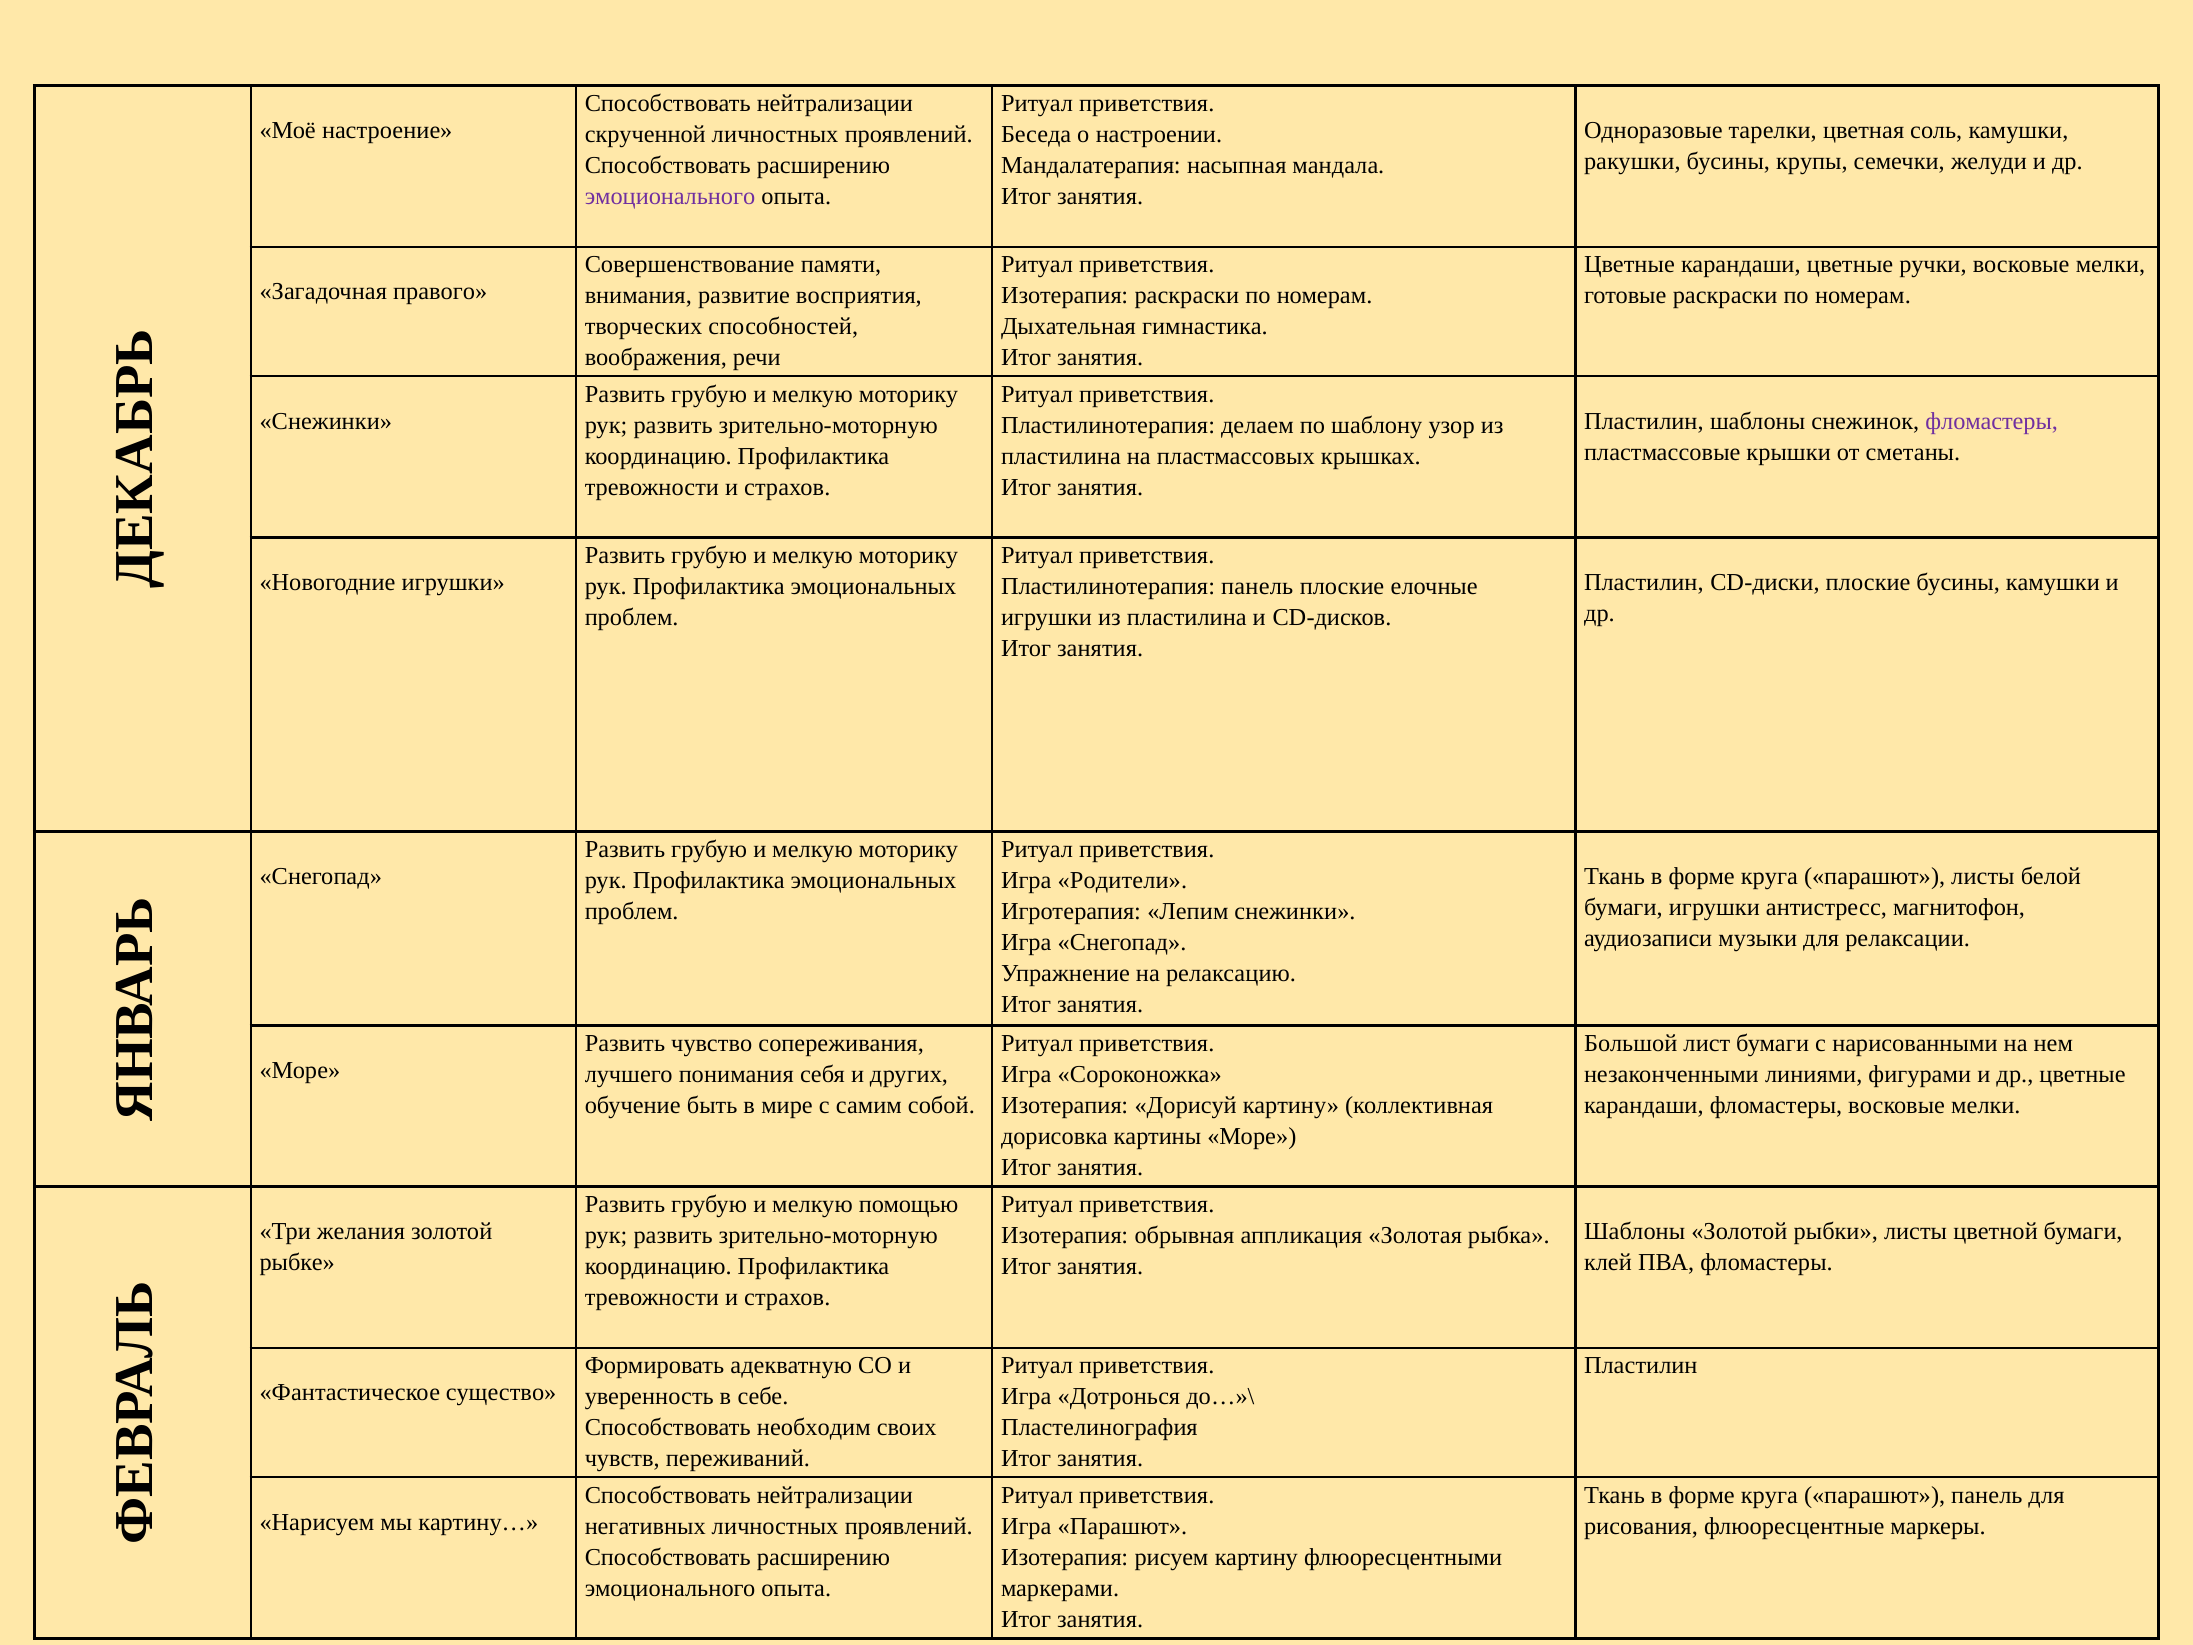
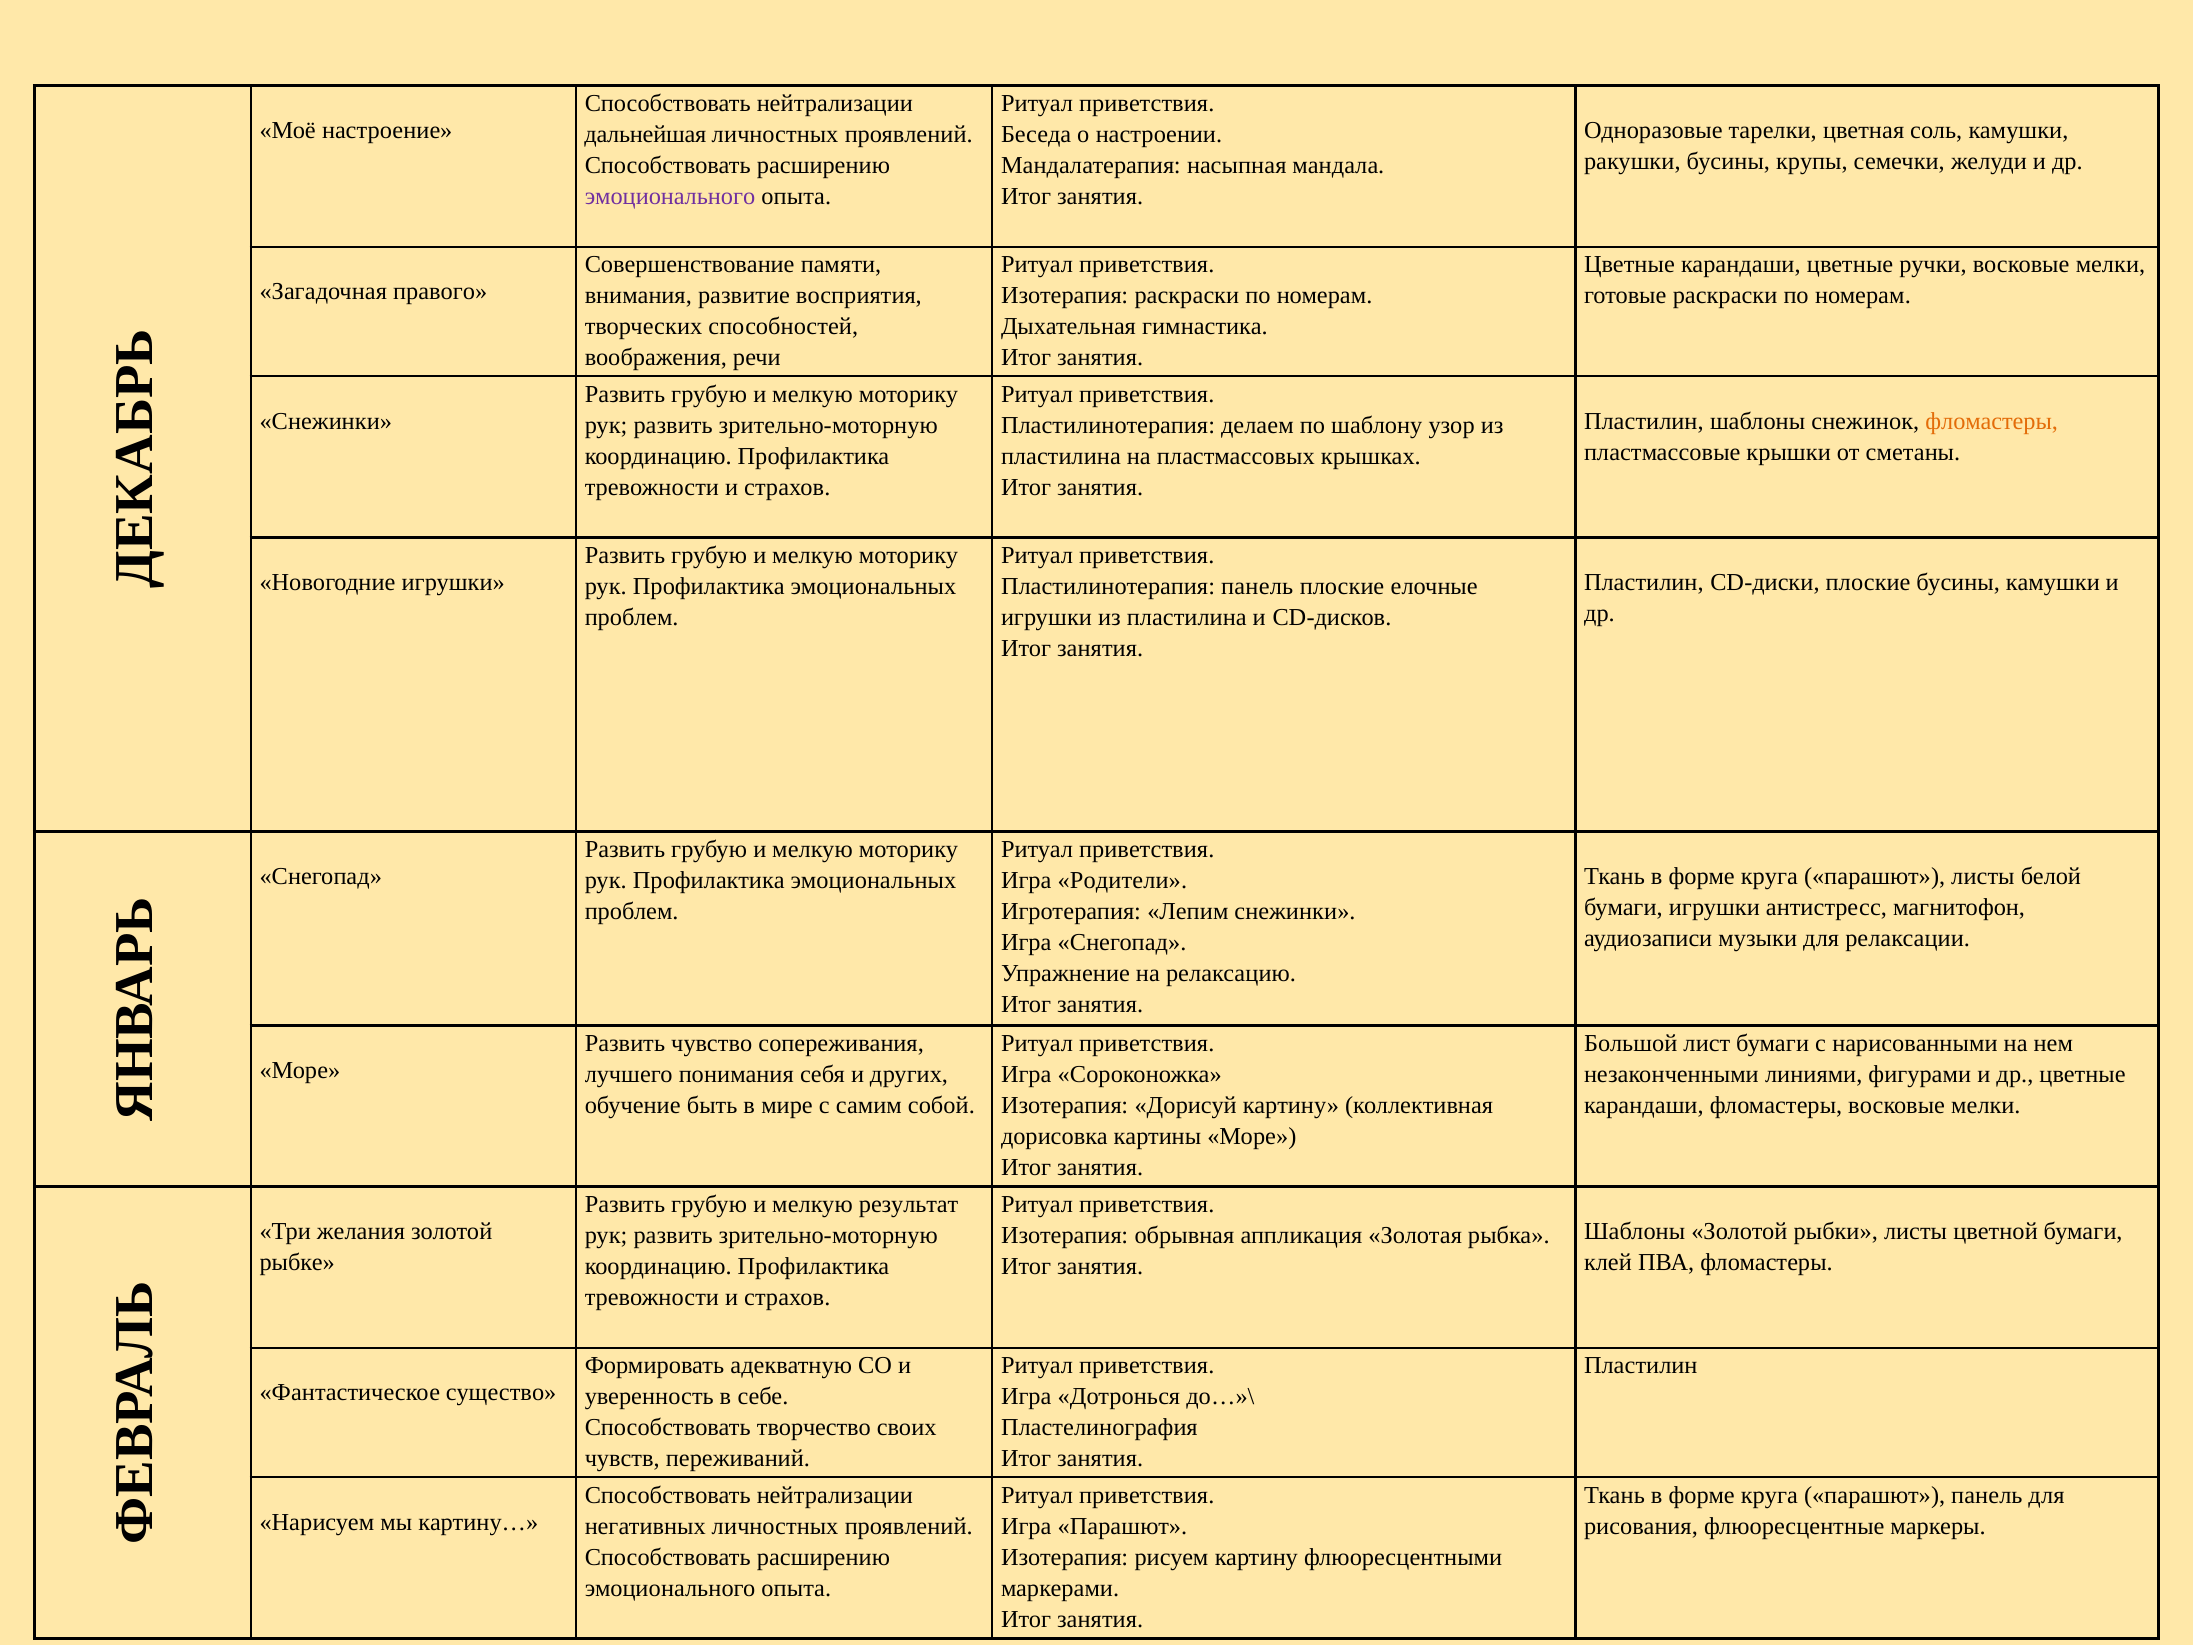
скрученной: скрученной -> дальнейшая
фломастеры at (1992, 421) colour: purple -> orange
помощью: помощью -> результат
необходим: необходим -> творчество
